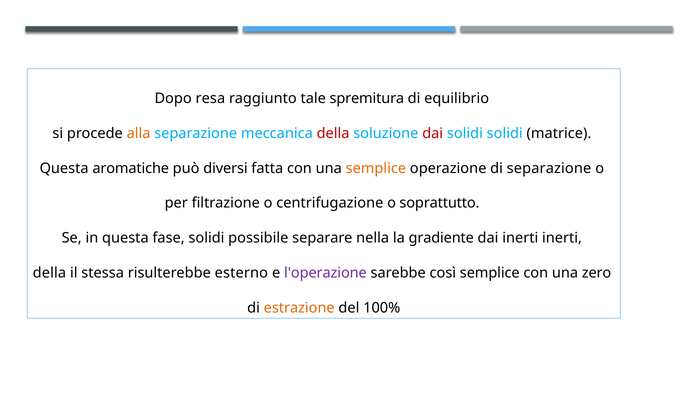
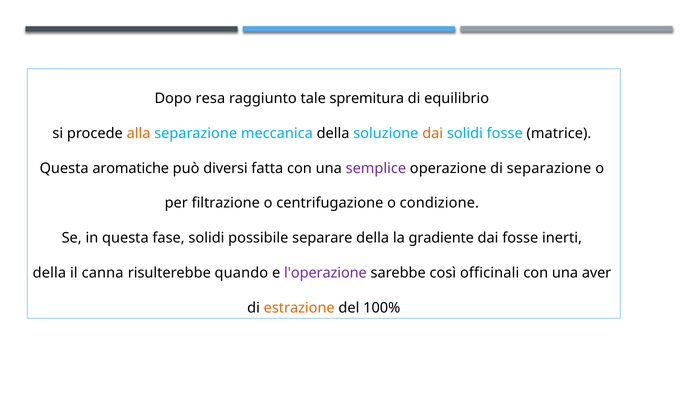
della at (333, 133) colour: red -> black
dai at (433, 133) colour: red -> orange
solidi solidi: solidi -> fosse
semplice at (376, 168) colour: orange -> purple
soprattutto: soprattutto -> condizione
separare nella: nella -> della
dai inerti: inerti -> fosse
stessa: stessa -> canna
esterno: esterno -> quando
così semplice: semplice -> officinali
zero: zero -> aver
